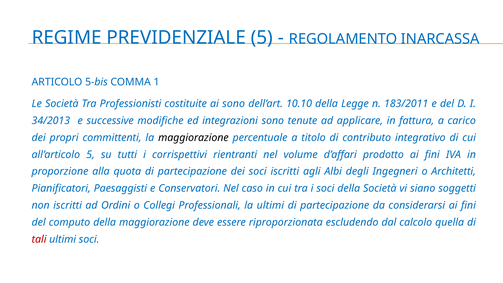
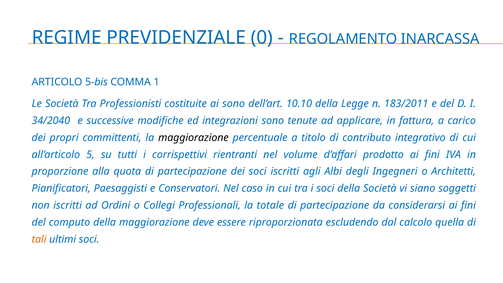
PREVIDENZIALE 5: 5 -> 0
34/2013: 34/2013 -> 34/2040
la ultimi: ultimi -> totale
tali colour: red -> orange
